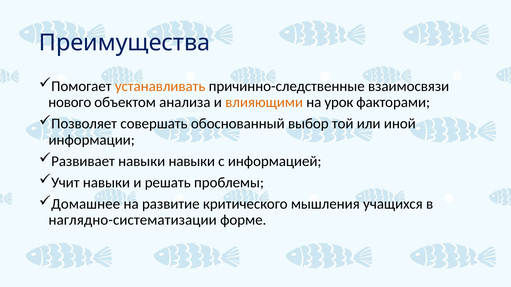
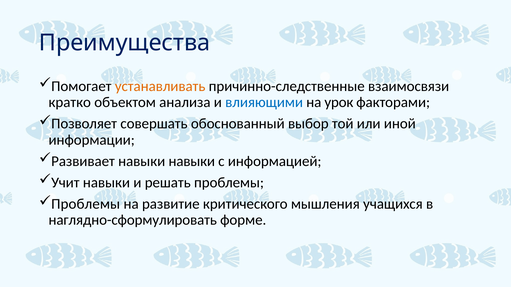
нового: нового -> кратко
влияющими colour: orange -> blue
Домашнее at (86, 204): Домашнее -> Проблемы
наглядно-систематизации: наглядно-систематизации -> наглядно-сформулировать
